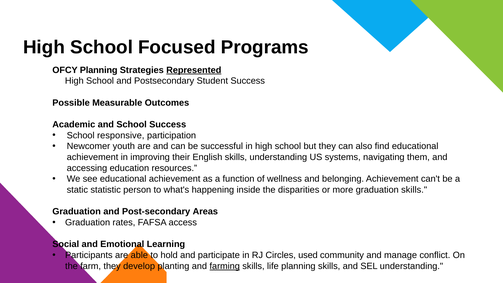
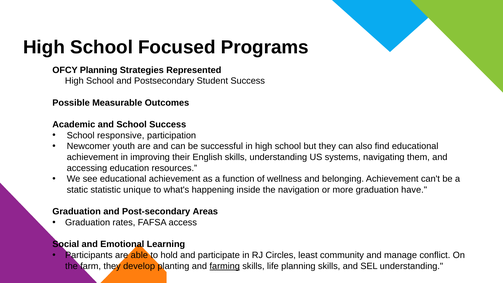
Represented underline: present -> none
person: person -> unique
disparities: disparities -> navigation
graduation skills: skills -> have
used: used -> least
